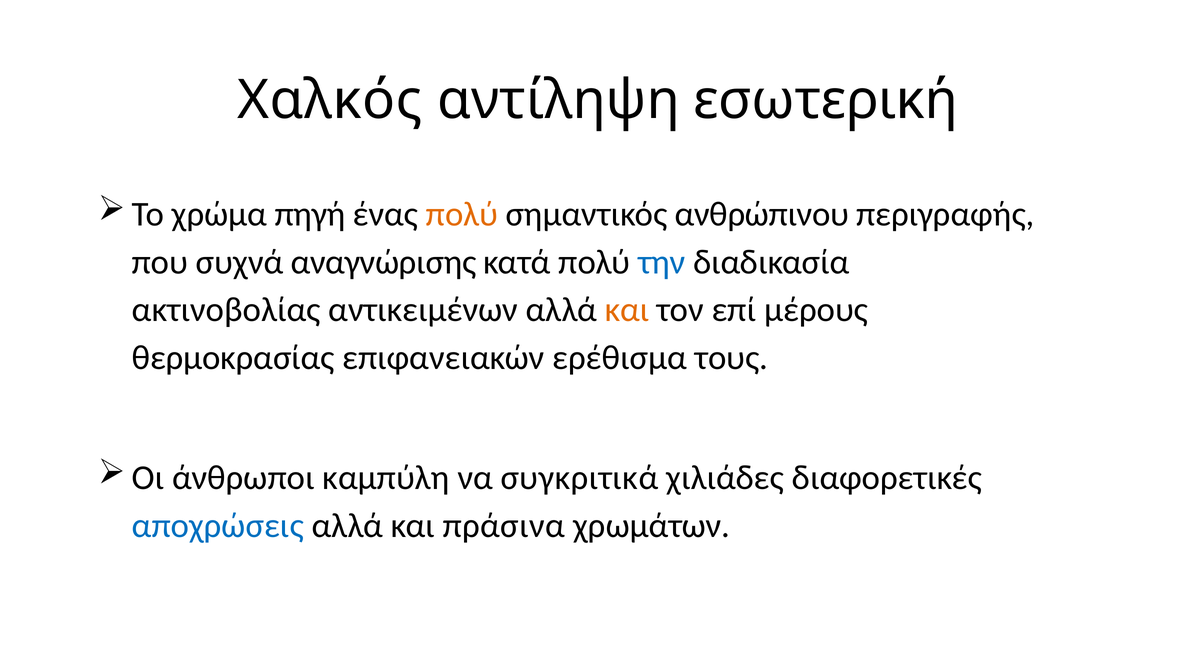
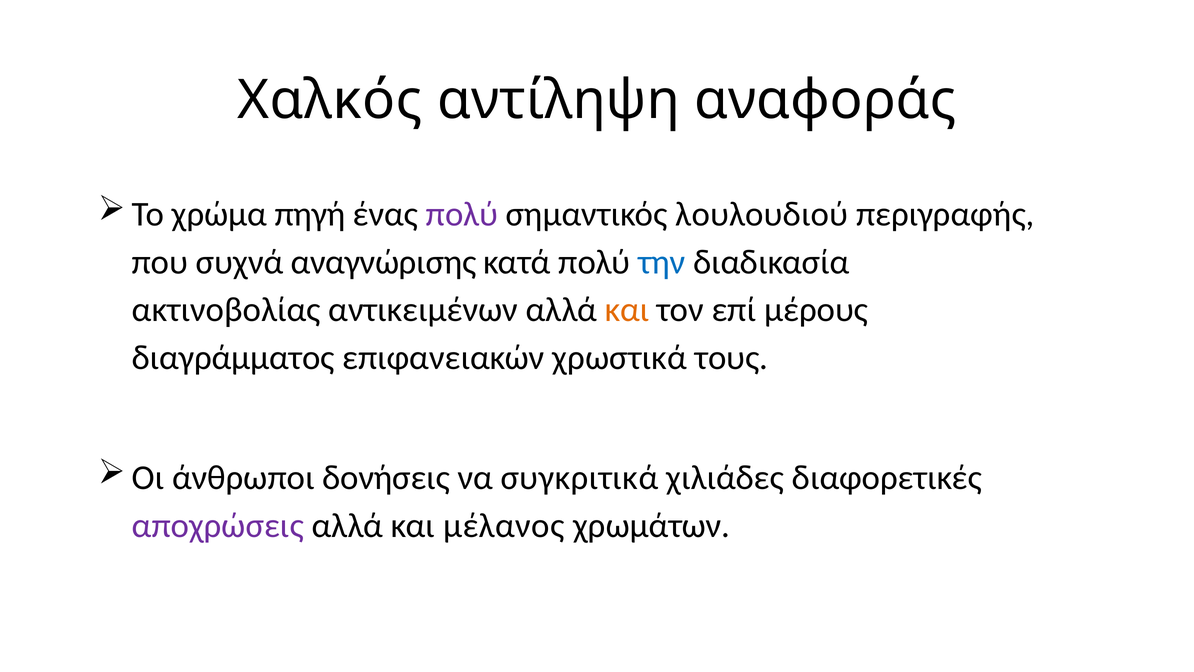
εσωτερική: εσωτερική -> αναφοράς
πολύ at (462, 214) colour: orange -> purple
ανθρώπινου: ανθρώπινου -> λουλουδιού
θερμοκρασίας: θερμοκρασίας -> διαγράμματος
ερέθισμα: ερέθισμα -> χρωστικά
καμπύλη: καμπύλη -> δονήσεις
αποχρώσεις colour: blue -> purple
πράσινα: πράσινα -> μέλανος
